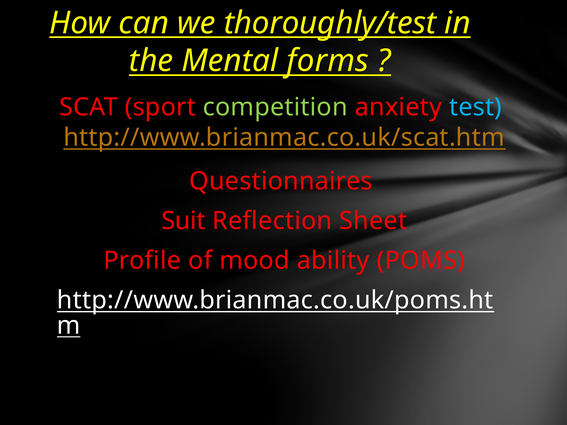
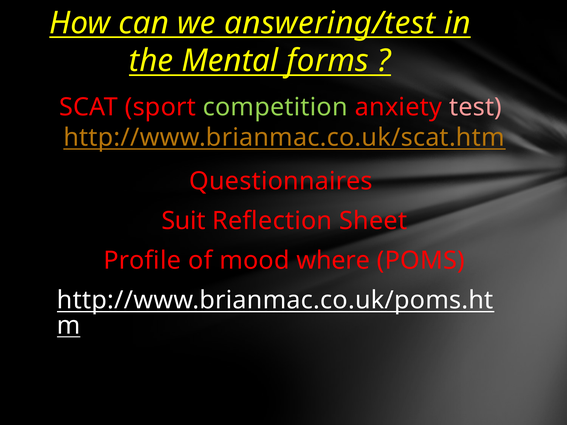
thoroughly/test: thoroughly/test -> answering/test
test colour: light blue -> pink
ability: ability -> where
